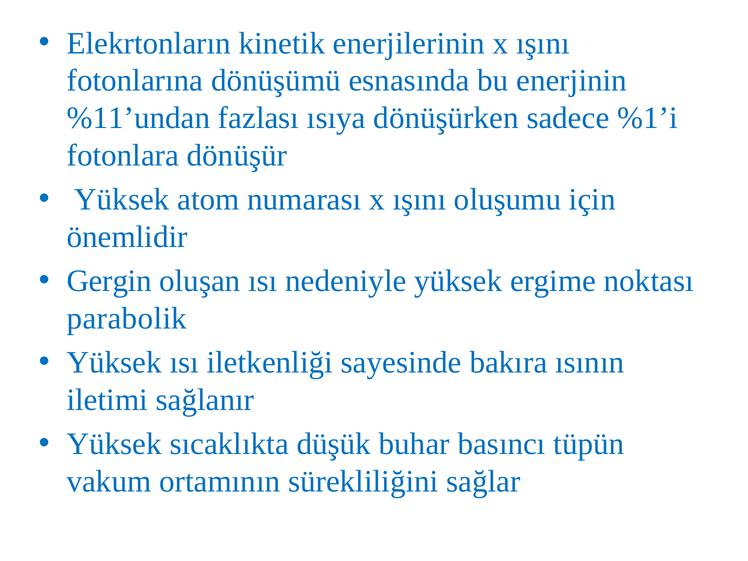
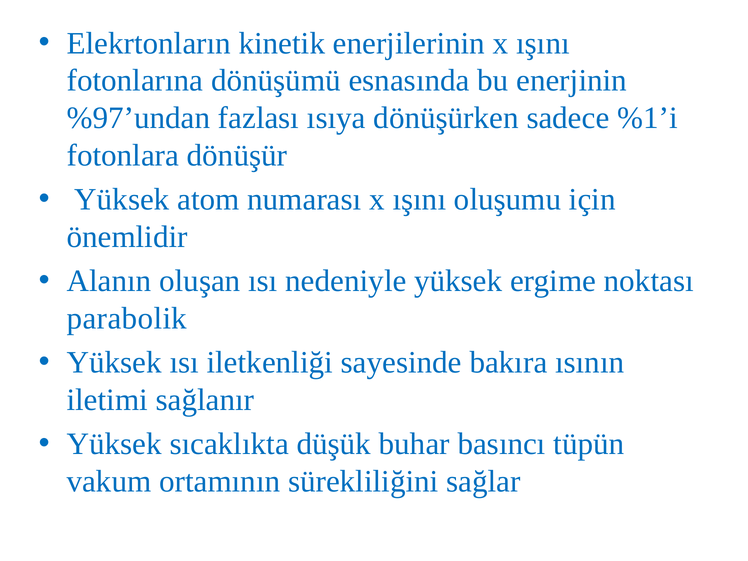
%11’undan: %11’undan -> %97’undan
Gergin: Gergin -> Alanın
